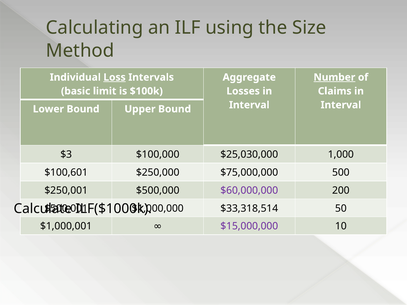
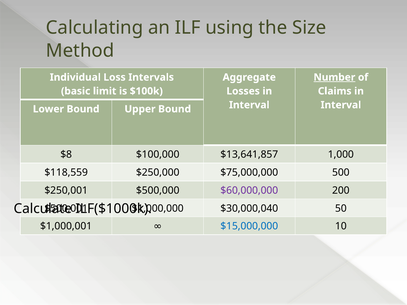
Loss underline: present -> none
$3: $3 -> $8
$25,030,000: $25,030,000 -> $13,641,857
$100,601: $100,601 -> $118,559
$33,318,514: $33,318,514 -> $30,000,040
$15,000,000 colour: purple -> blue
